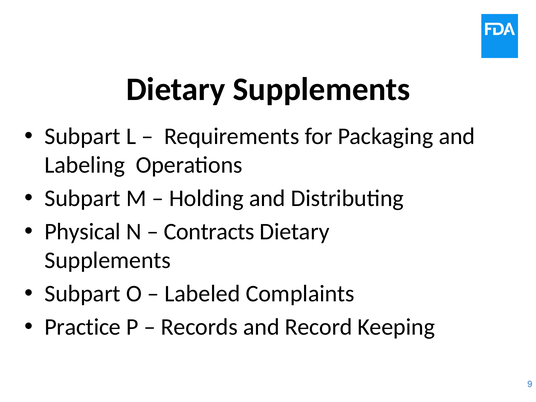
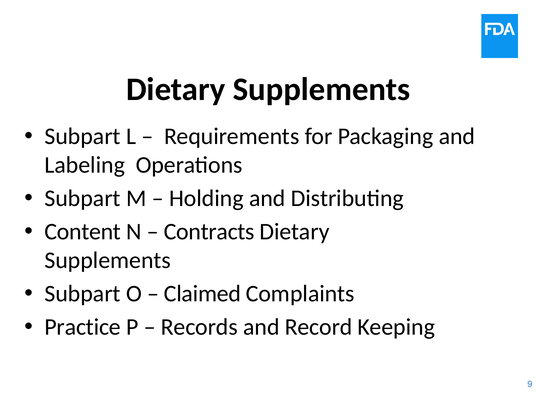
Physical: Physical -> Content
Labeled: Labeled -> Claimed
